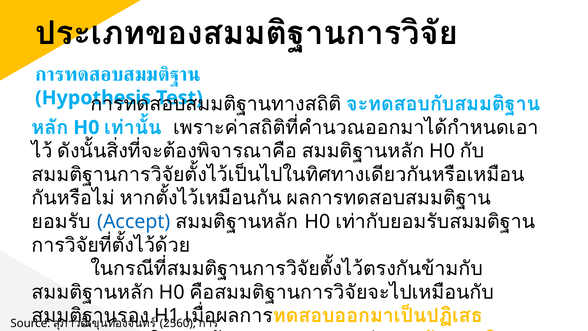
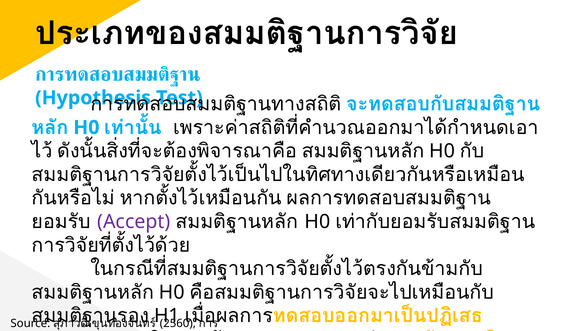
Accept colour: blue -> purple
